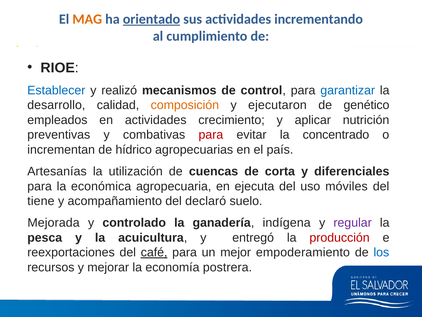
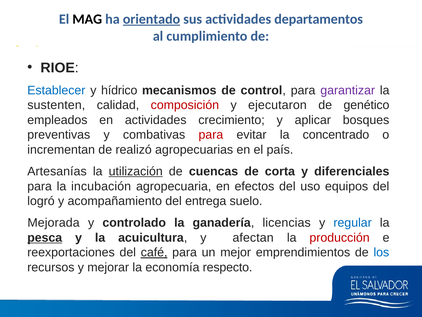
MAG colour: orange -> black
incrementando: incrementando -> departamentos
realizó: realizó -> hídrico
garantizar colour: blue -> purple
desarrollo: desarrollo -> sustenten
composición colour: orange -> red
nutrición: nutrición -> bosques
hídrico: hídrico -> realizó
utilización underline: none -> present
económica: económica -> incubación
ejecuta: ejecuta -> efectos
móviles: móviles -> equipos
tiene: tiene -> logró
declaró: declaró -> entrega
indígena: indígena -> licencias
regular colour: purple -> blue
pesca underline: none -> present
entregó: entregó -> afectan
empoderamiento: empoderamiento -> emprendimientos
postrera: postrera -> respecto
